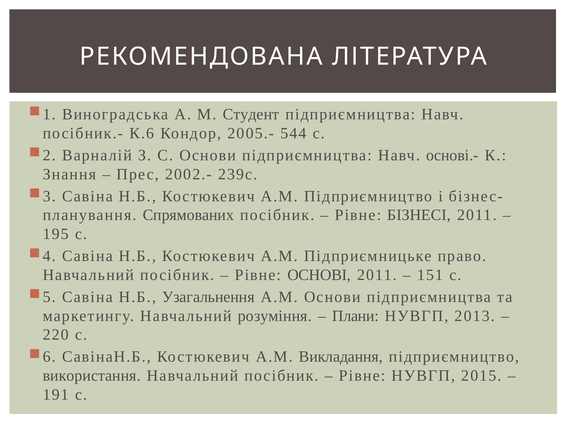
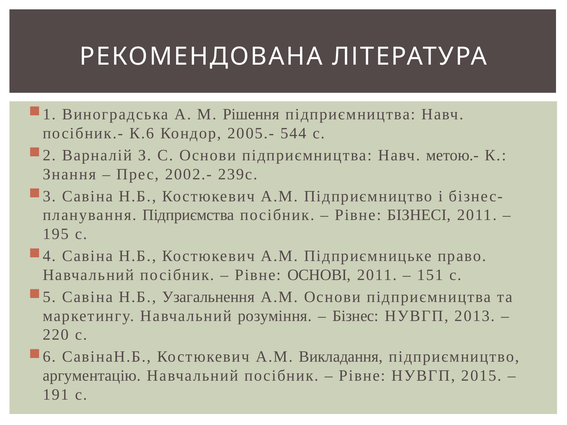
Студент: Студент -> Рішення
основі.-: основі.- -> метою.-
Спрямованих: Спрямованих -> Підприємства
Плани: Плани -> Бізнес
використання: використання -> аргументацію
